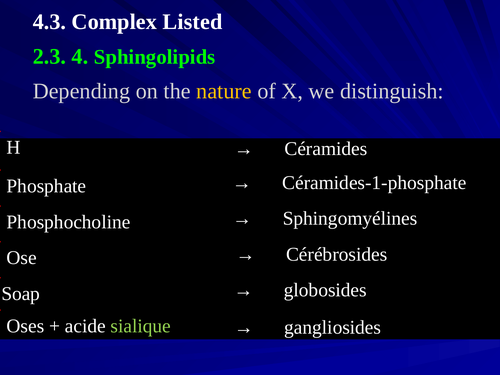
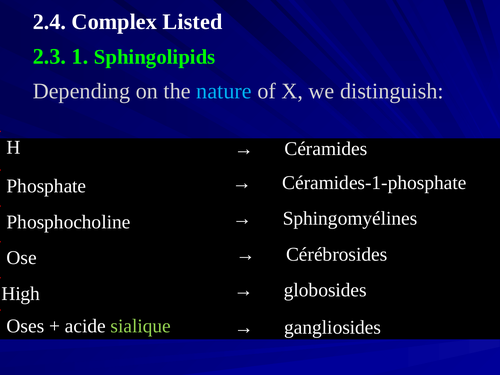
4.3: 4.3 -> 2.4
4: 4 -> 1
nature colour: yellow -> light blue
Soap: Soap -> High
